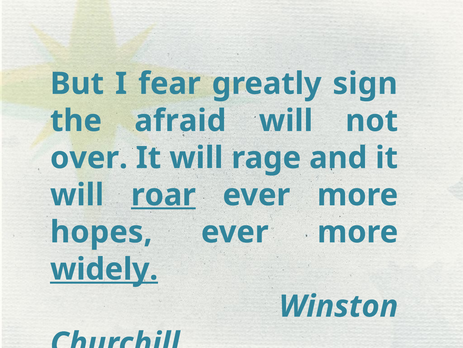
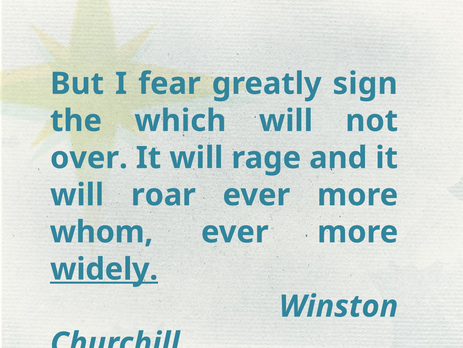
afraid: afraid -> which
roar underline: present -> none
hopes: hopes -> whom
